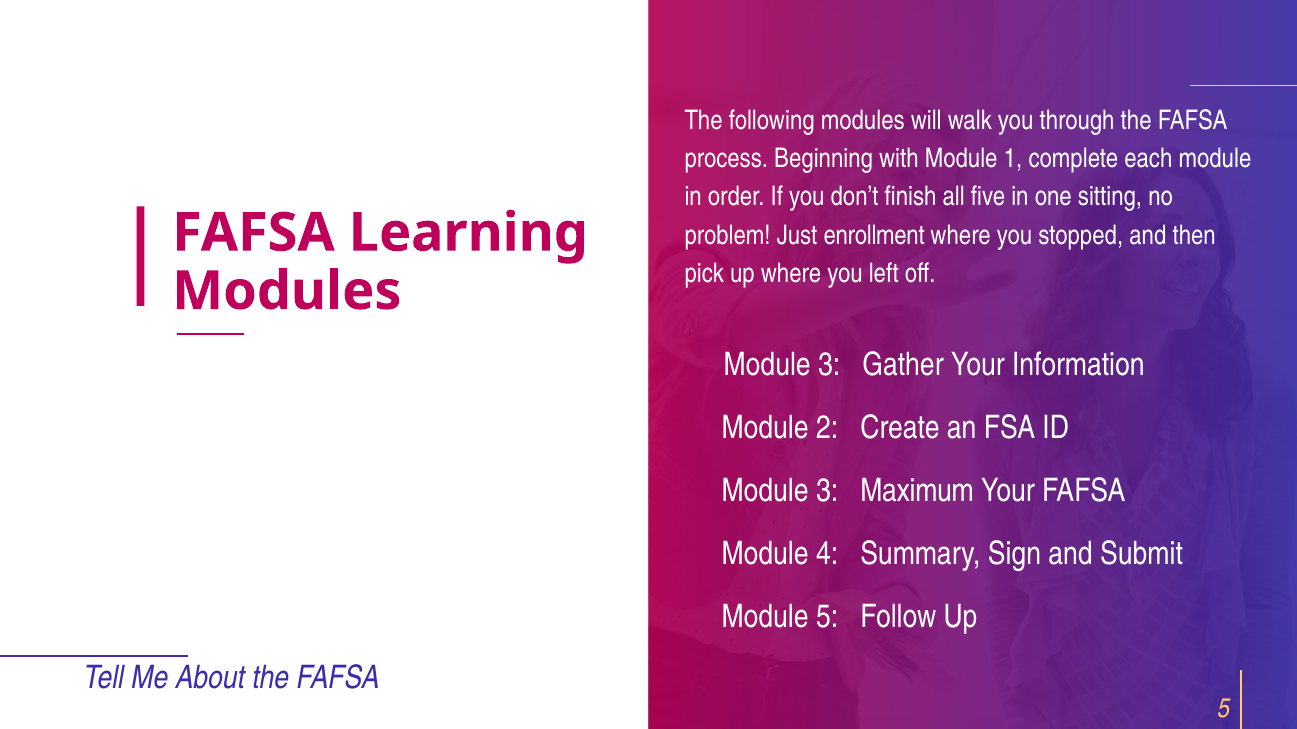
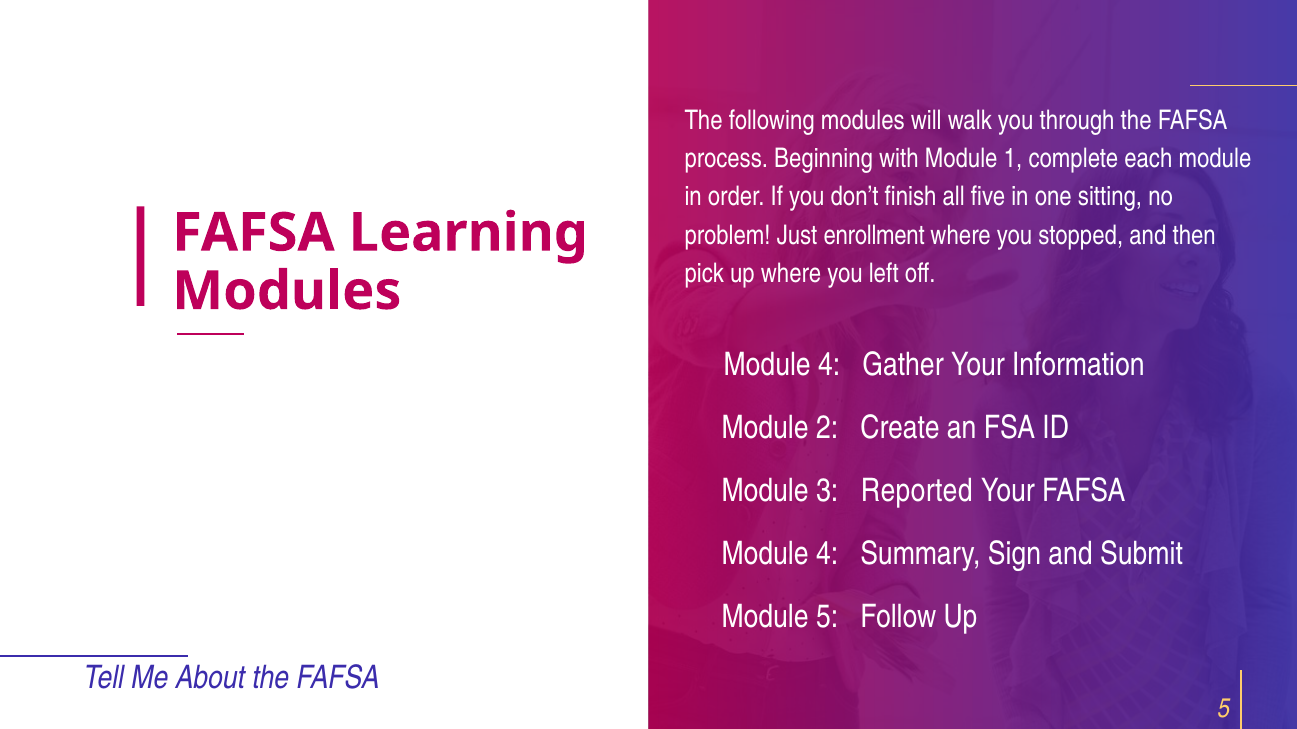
3 at (829, 366): 3 -> 4
Maximum: Maximum -> Reported
